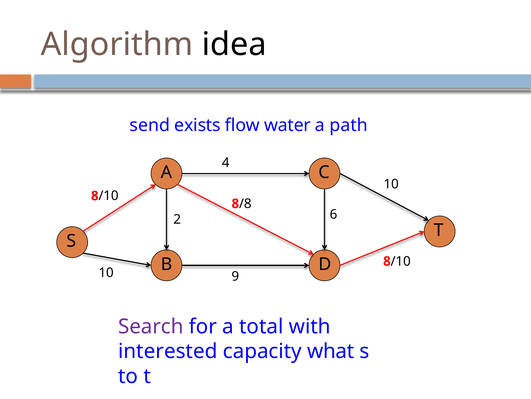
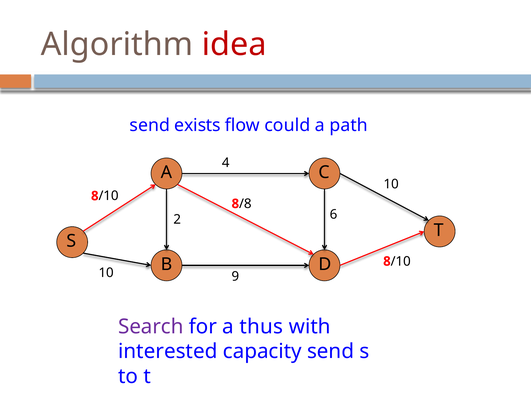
idea colour: black -> red
water: water -> could
total: total -> thus
capacity what: what -> send
